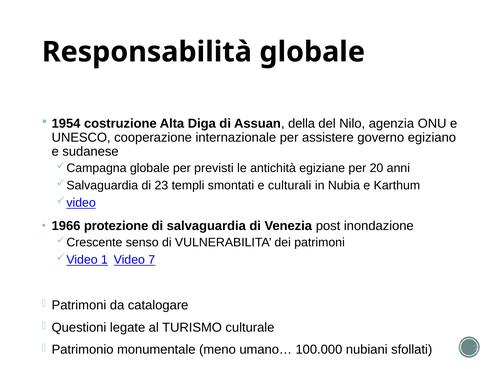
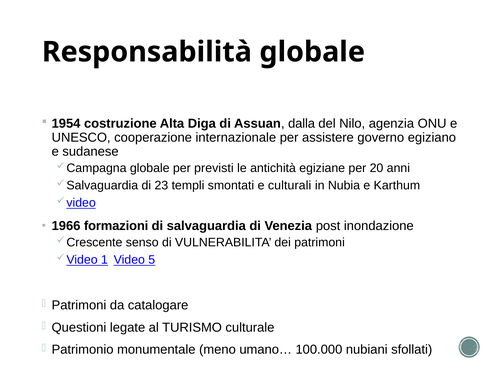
della: della -> dalla
protezione: protezione -> formazioni
7: 7 -> 5
